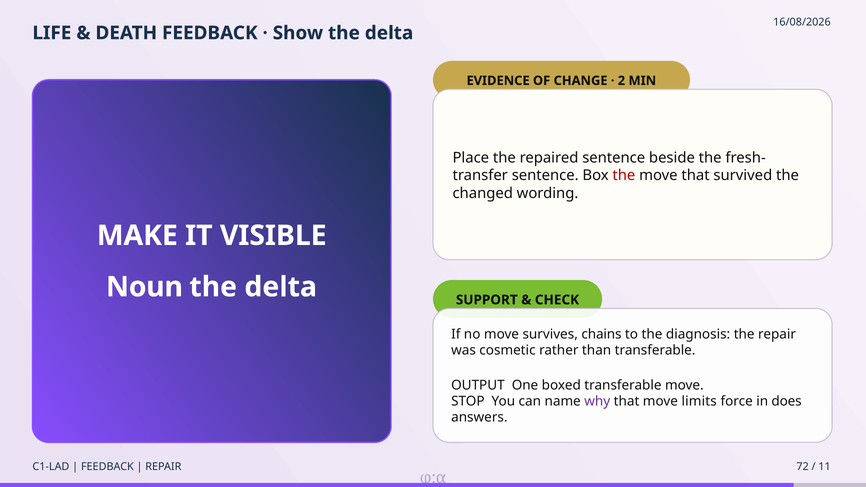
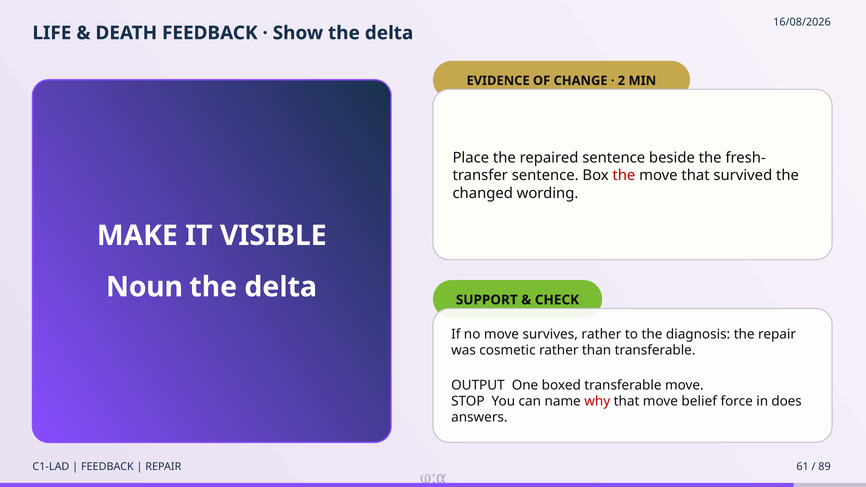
chains at (601, 334): chains -> rather
why colour: purple -> red
limits: limits -> belief
72: 72 -> 61
11: 11 -> 89
